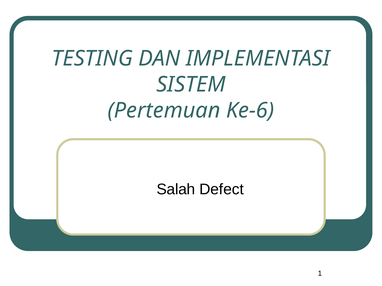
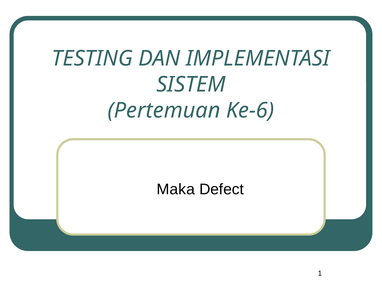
Salah: Salah -> Maka
